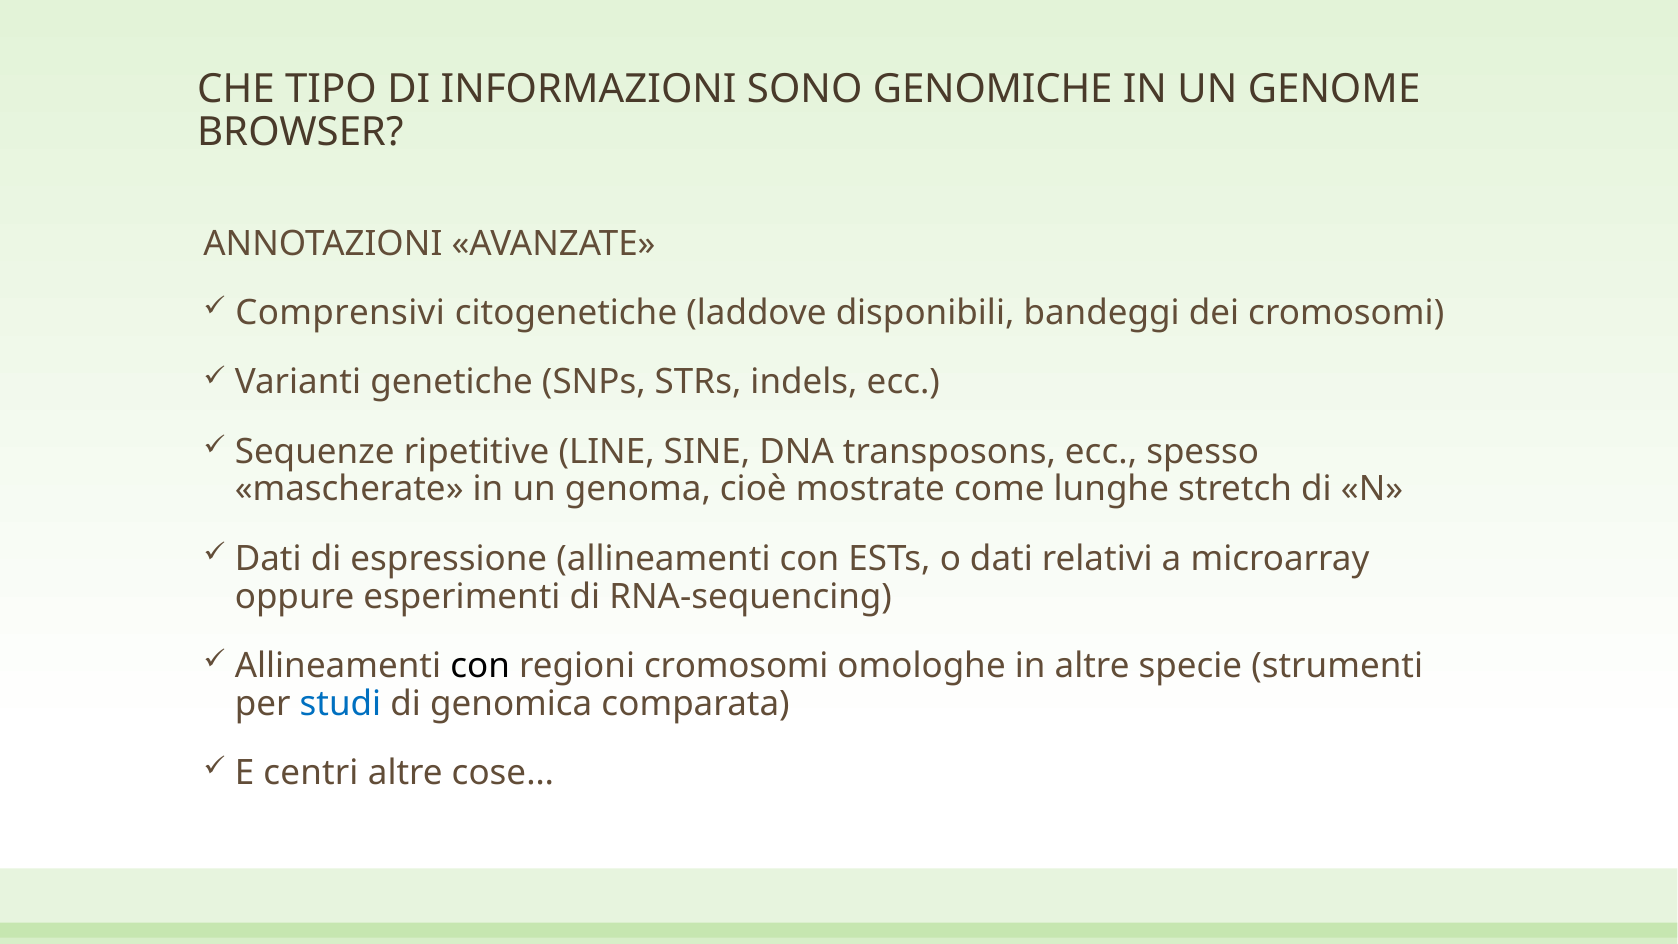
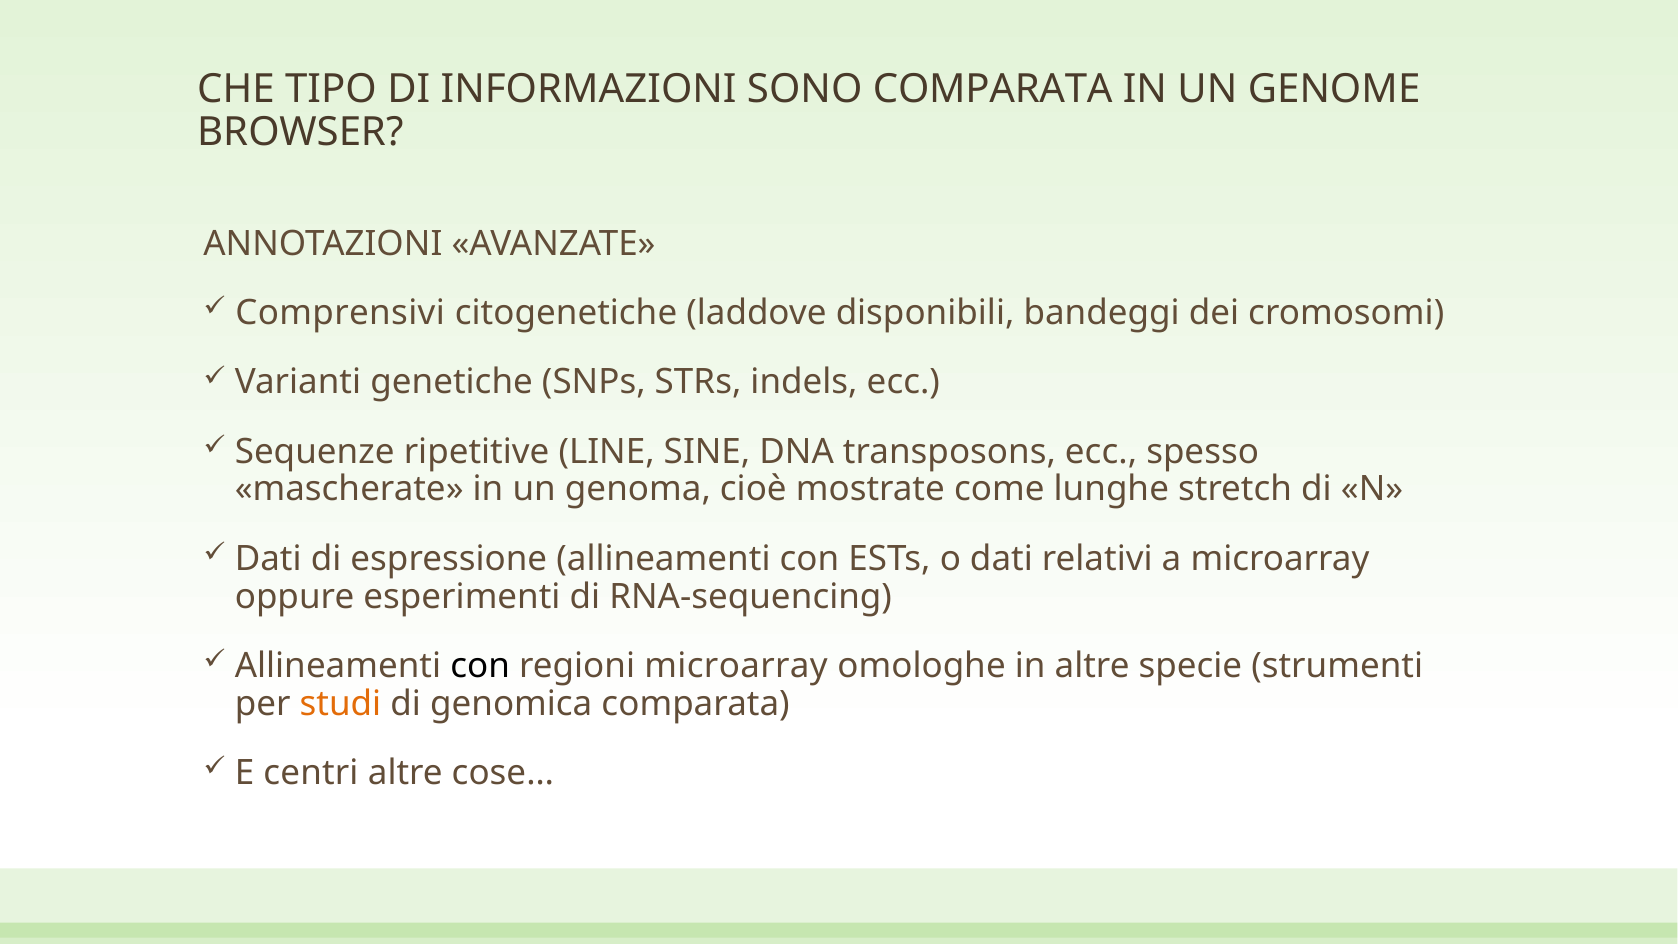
SONO GENOMICHE: GENOMICHE -> COMPARATA
regioni cromosomi: cromosomi -> microarray
studi colour: blue -> orange
